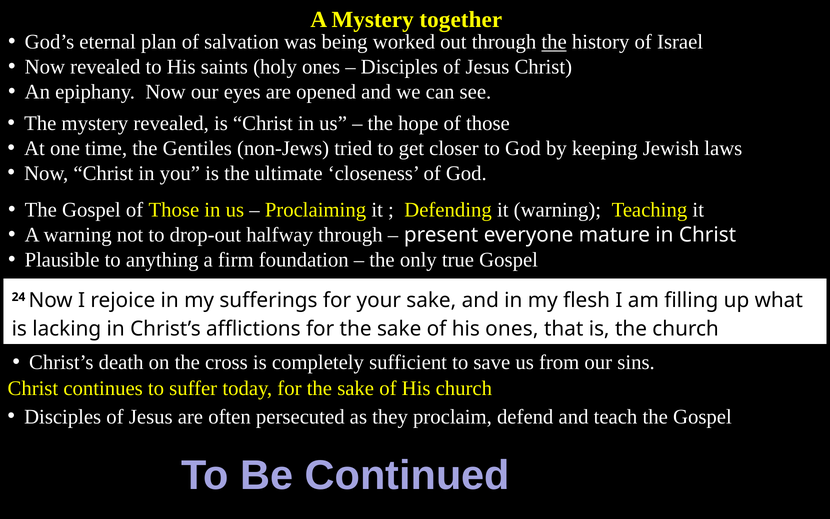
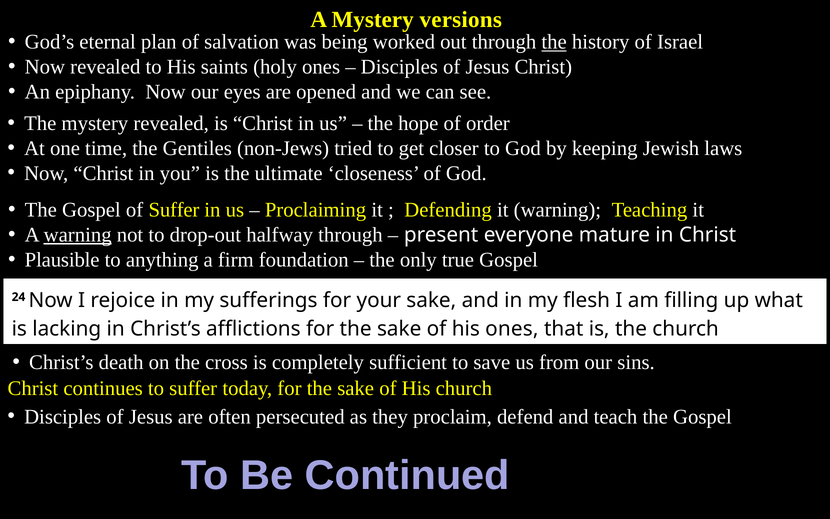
together: together -> versions
hope of those: those -> order
Gospel of Those: Those -> Suffer
warning at (78, 235) underline: none -> present
